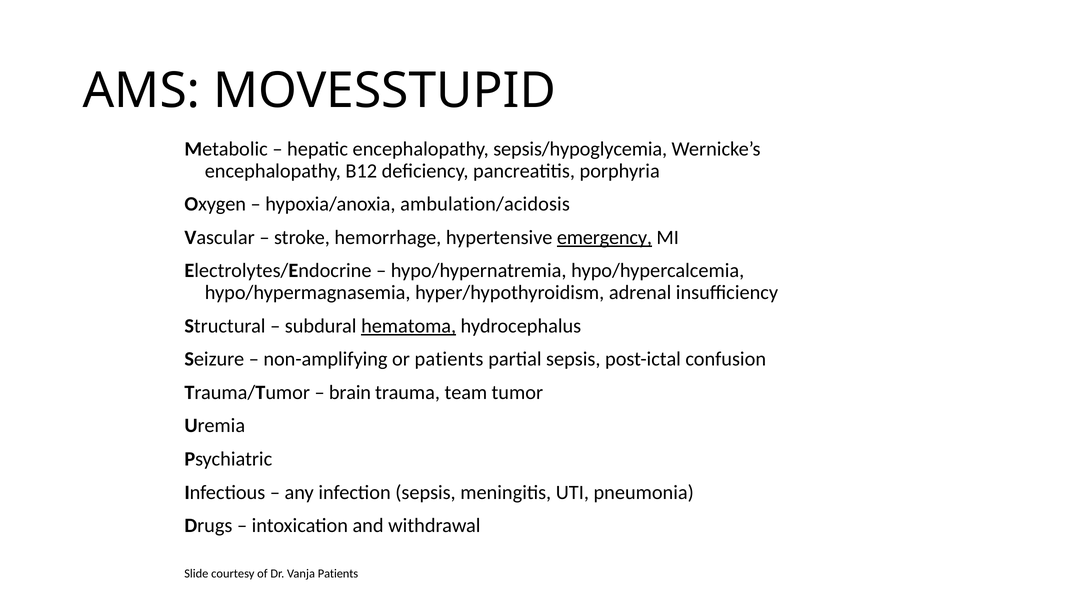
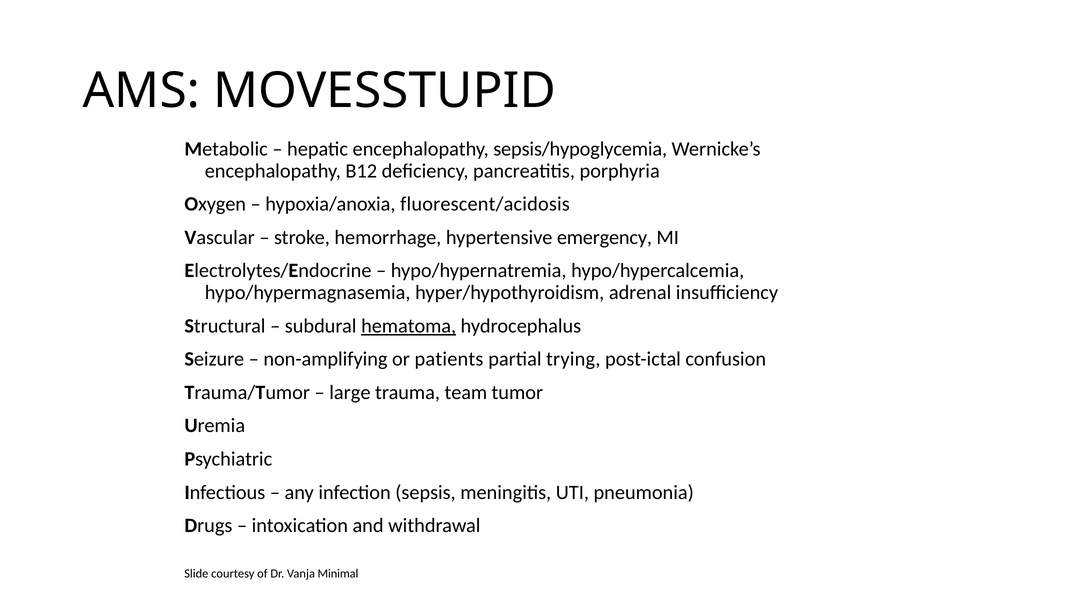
ambulation/acidosis: ambulation/acidosis -> fluorescent/acidosis
emergency underline: present -> none
partial sepsis: sepsis -> trying
brain: brain -> large
Vanja Patients: Patients -> Minimal
